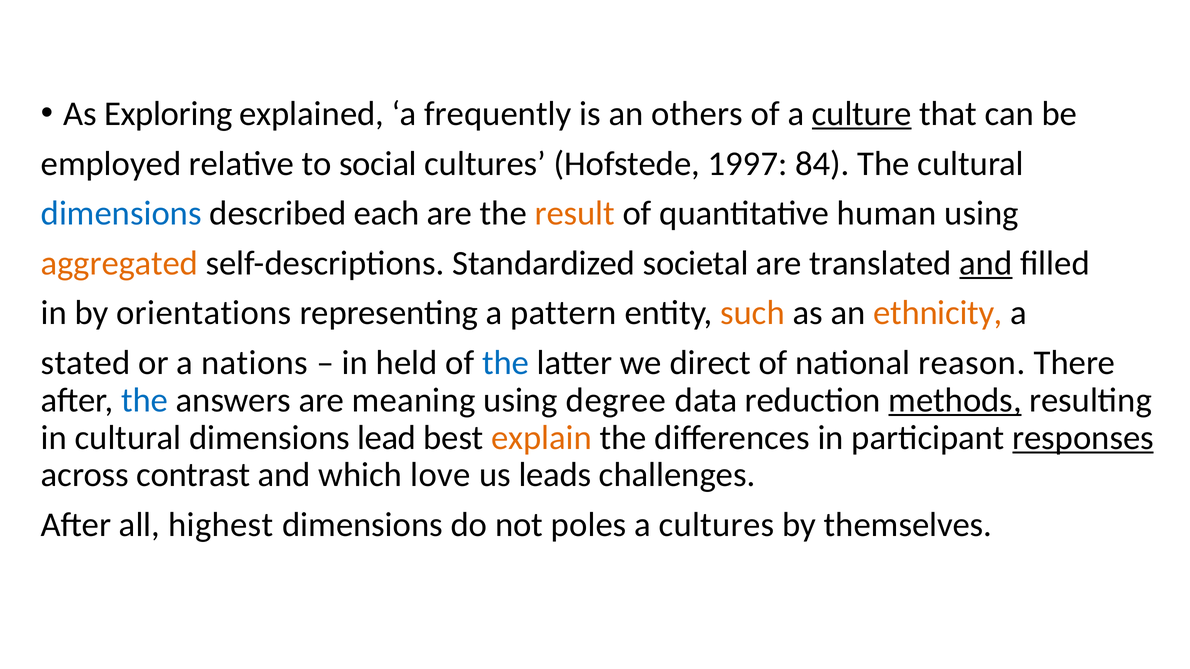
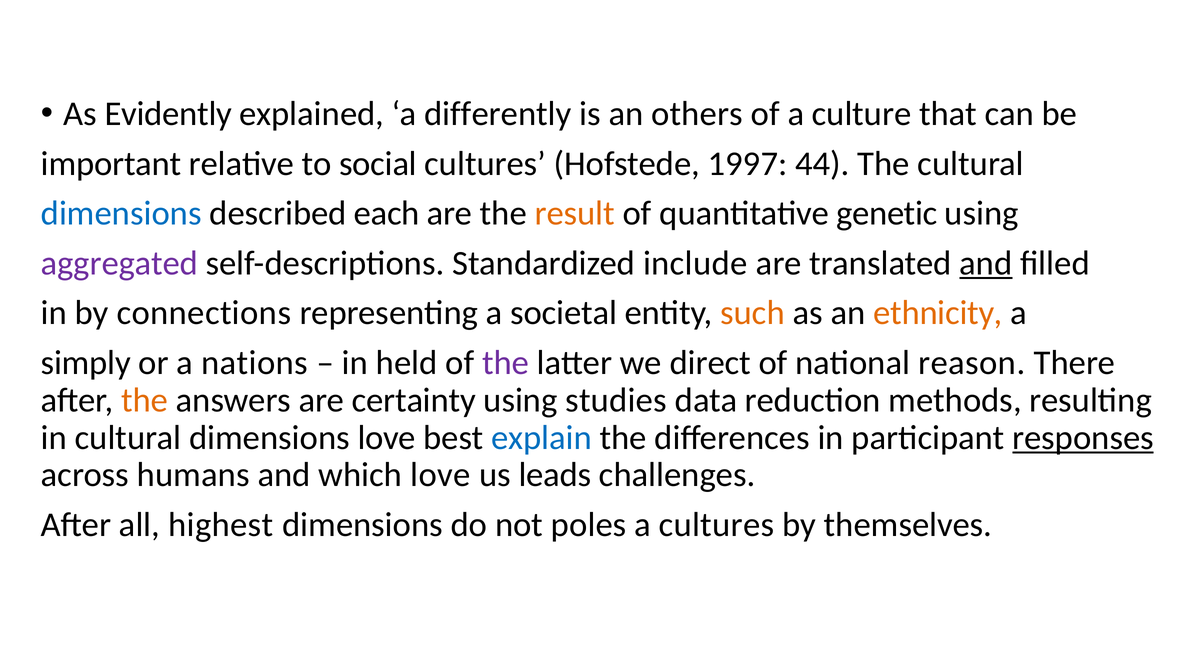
Exploring: Exploring -> Evidently
frequently: frequently -> differently
culture underline: present -> none
employed: employed -> important
84: 84 -> 44
human: human -> genetic
aggregated colour: orange -> purple
societal: societal -> include
orientations: orientations -> connections
pattern: pattern -> societal
stated: stated -> simply
the at (506, 363) colour: blue -> purple
the at (145, 400) colour: blue -> orange
meaning: meaning -> certainty
degree: degree -> studies
methods underline: present -> none
dimensions lead: lead -> love
explain colour: orange -> blue
contrast: contrast -> humans
